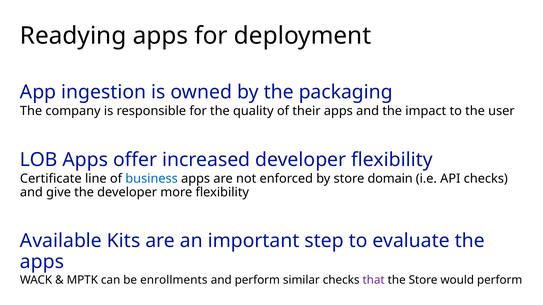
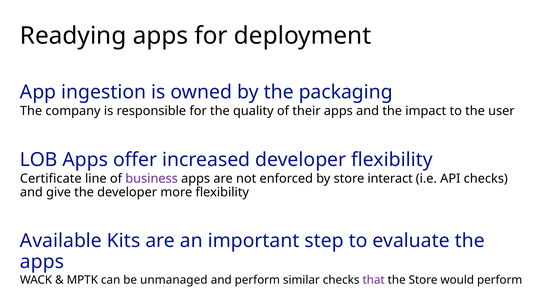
business colour: blue -> purple
domain: domain -> interact
enrollments: enrollments -> unmanaged
